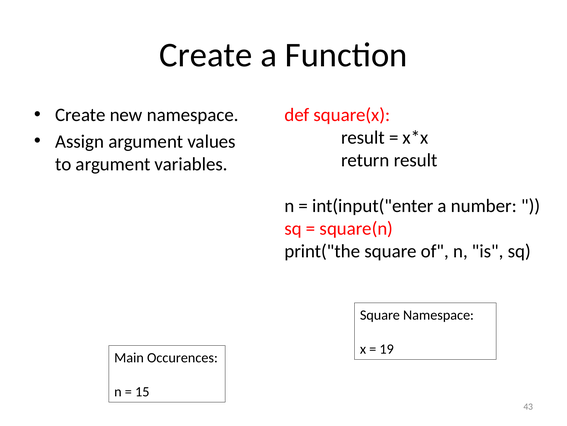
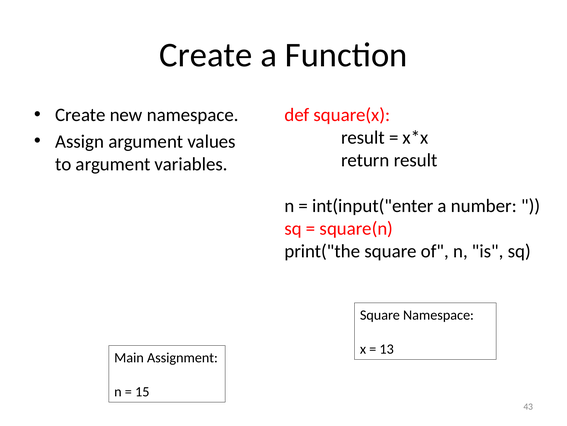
19: 19 -> 13
Occurences: Occurences -> Assignment
